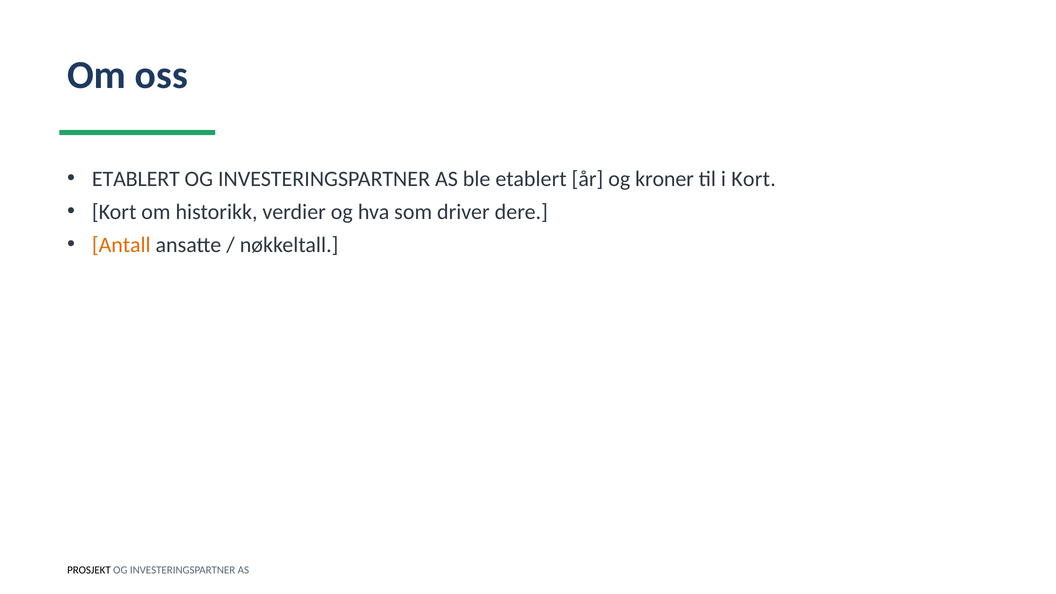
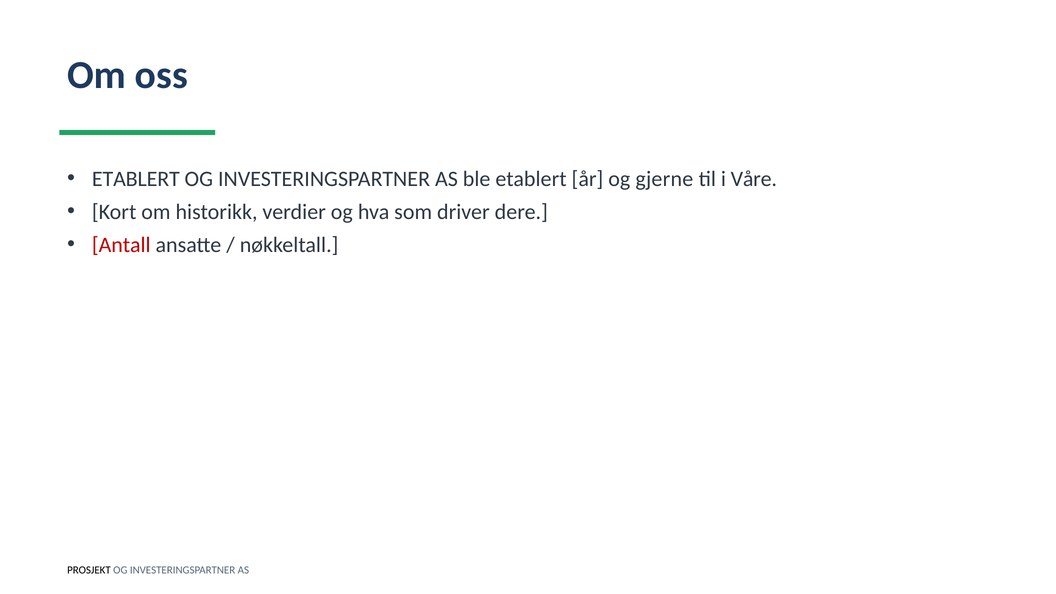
kroner: kroner -> gjerne
i Kort: Kort -> Våre
Antall colour: orange -> red
